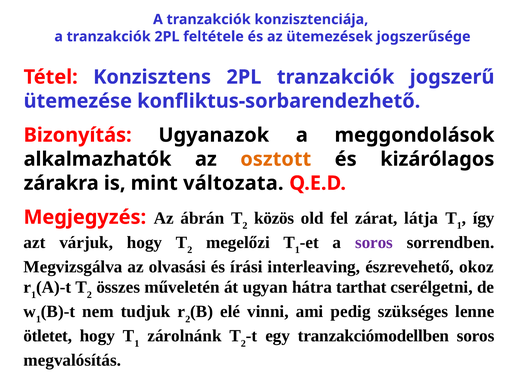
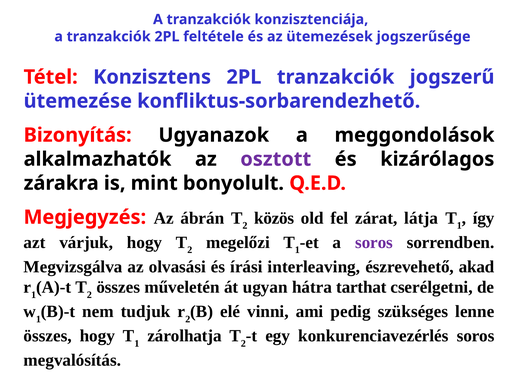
osztott colour: orange -> purple
változata: változata -> bonyolult
okoz: okoz -> akad
ötletet at (48, 335): ötletet -> összes
zárolnánk: zárolnánk -> zárolhatja
tranzakciómodellben: tranzakciómodellben -> konkurenciavezérlés
